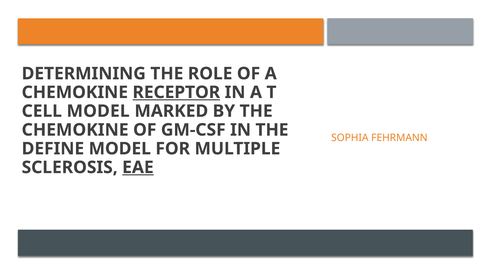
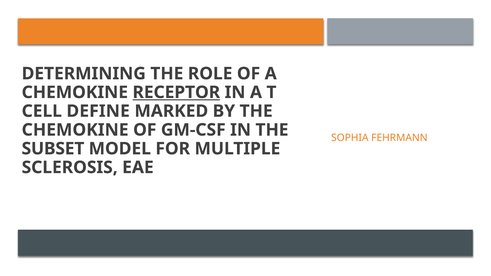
CELL MODEL: MODEL -> DEFINE
DEFINE: DEFINE -> SUBSET
EAE underline: present -> none
